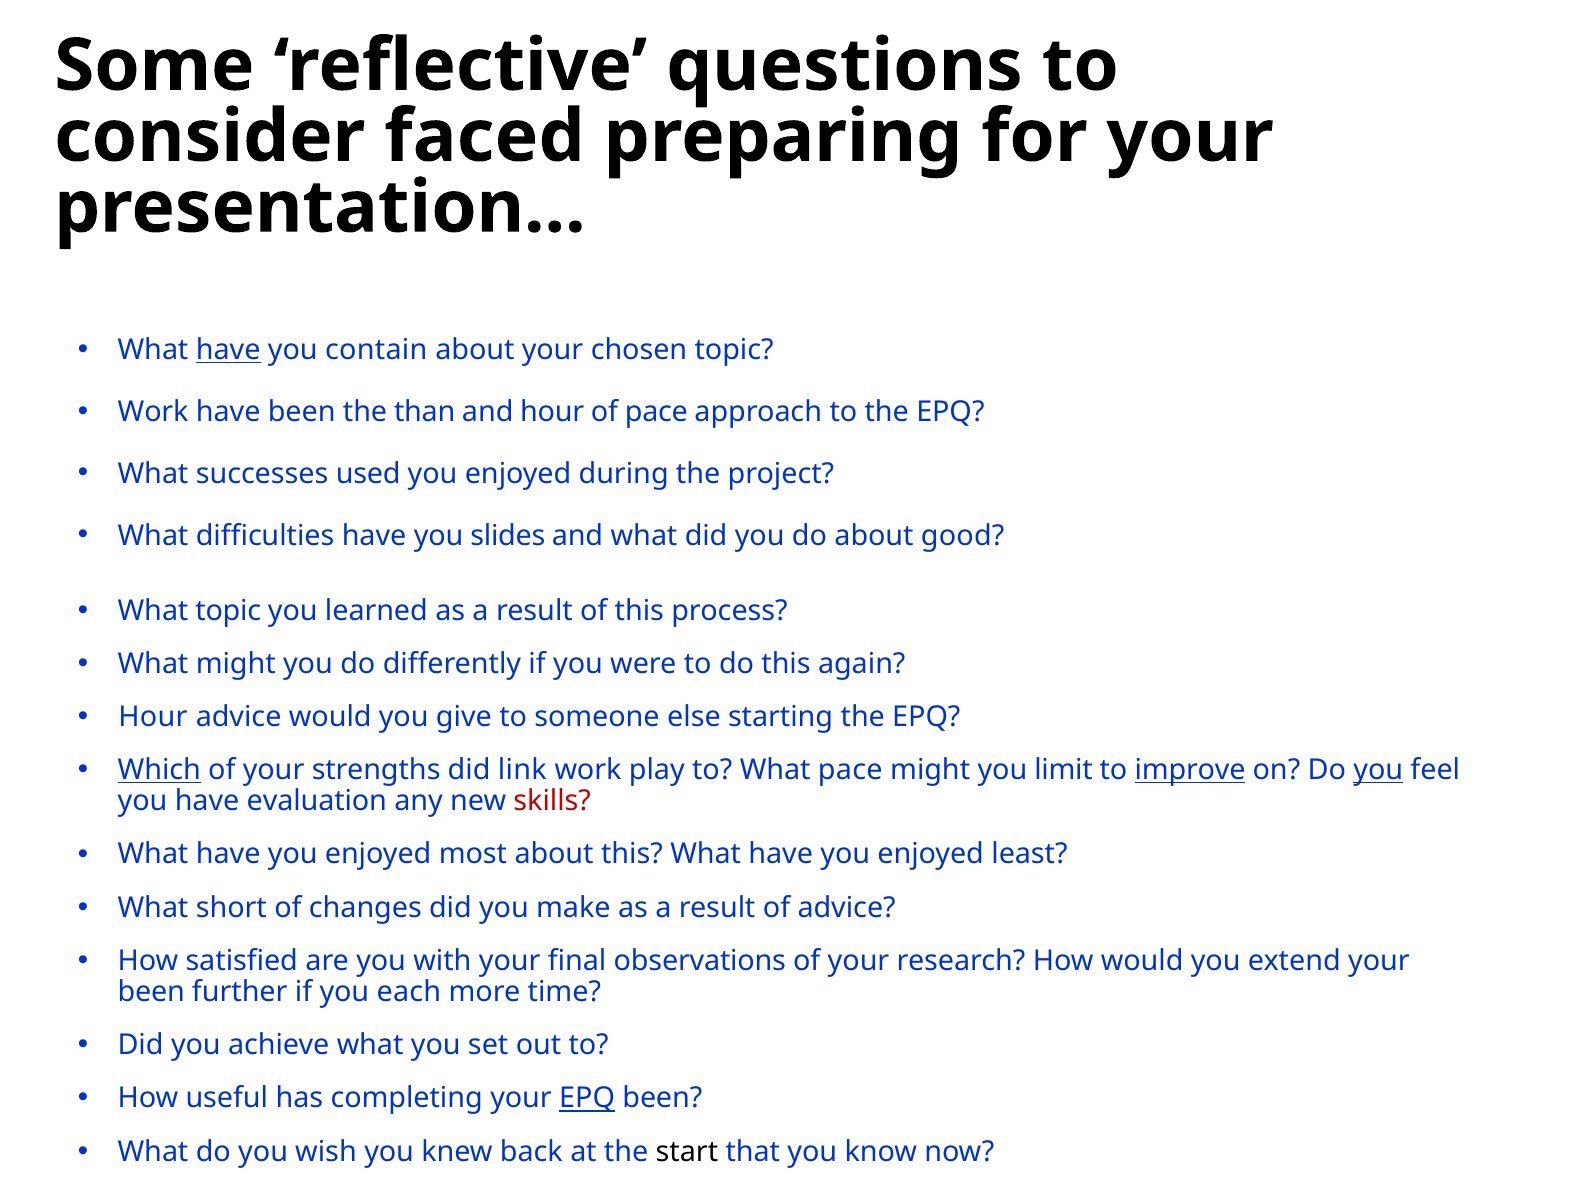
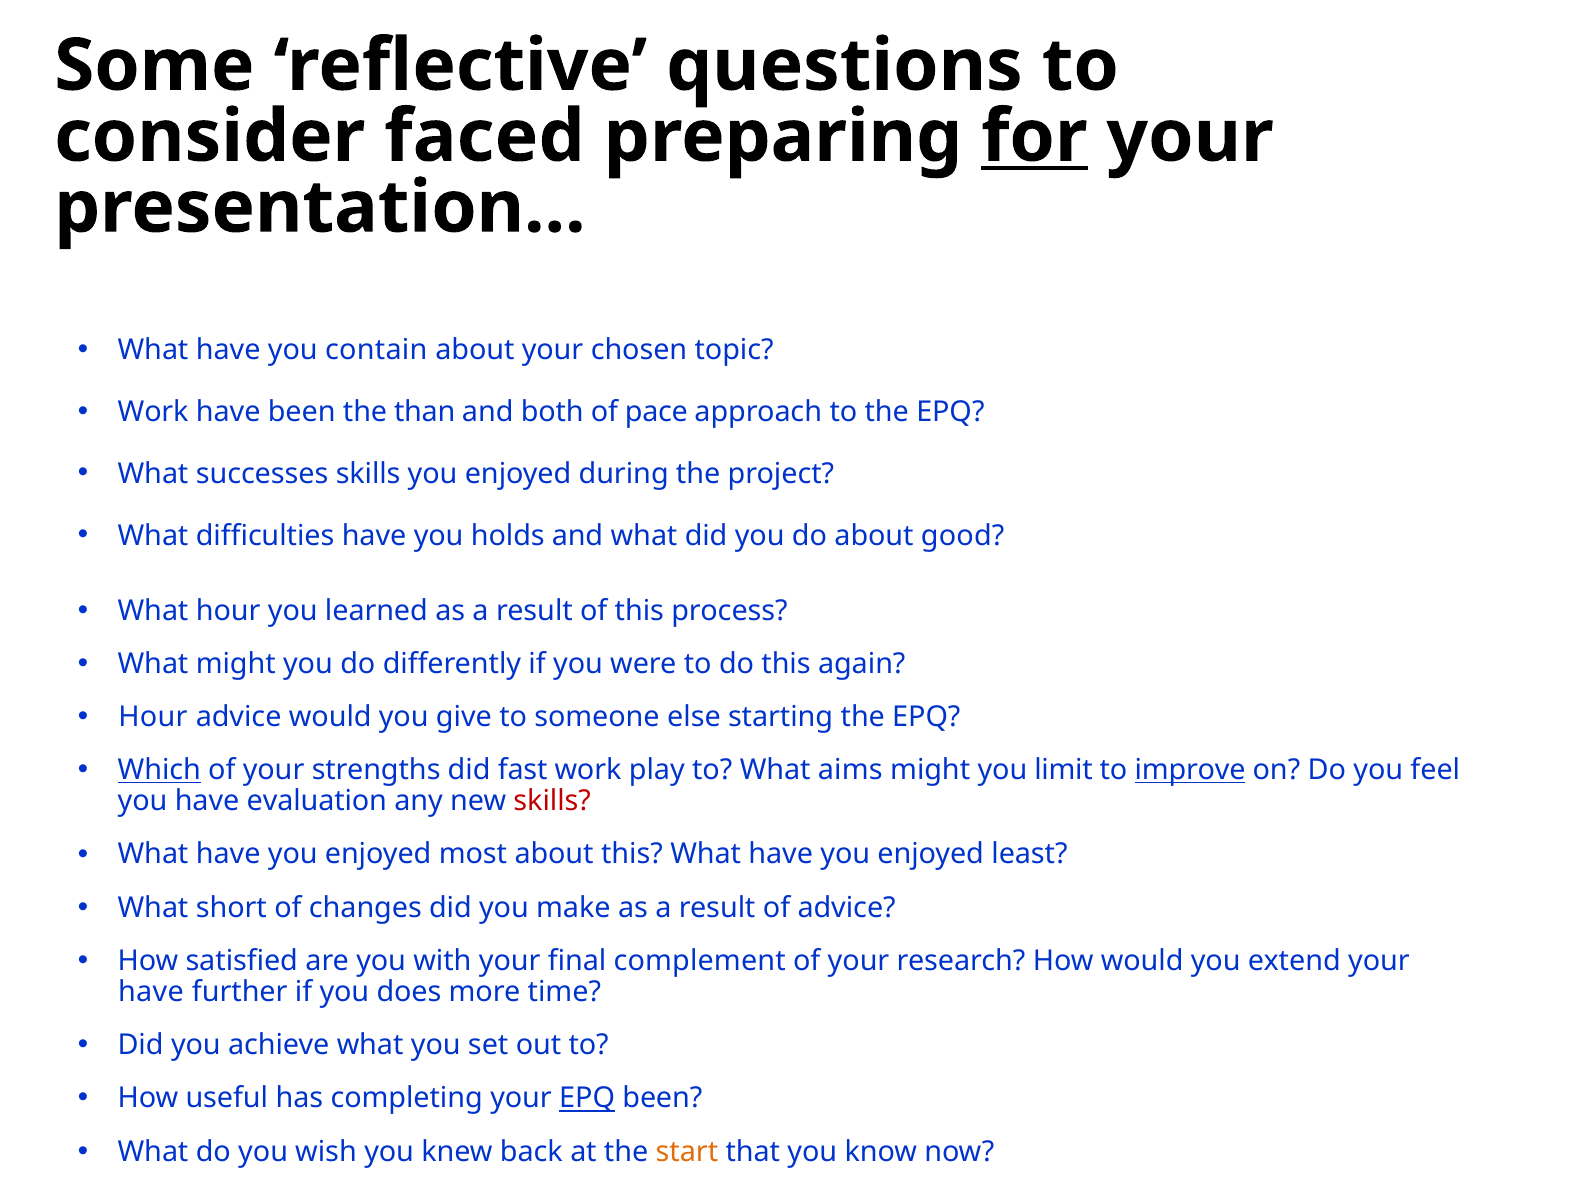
for underline: none -> present
have at (228, 350) underline: present -> none
and hour: hour -> both
successes used: used -> skills
slides: slides -> holds
What topic: topic -> hour
link: link -> fast
What pace: pace -> aims
you at (1378, 770) underline: present -> none
observations: observations -> complement
been at (151, 992): been -> have
each: each -> does
start colour: black -> orange
